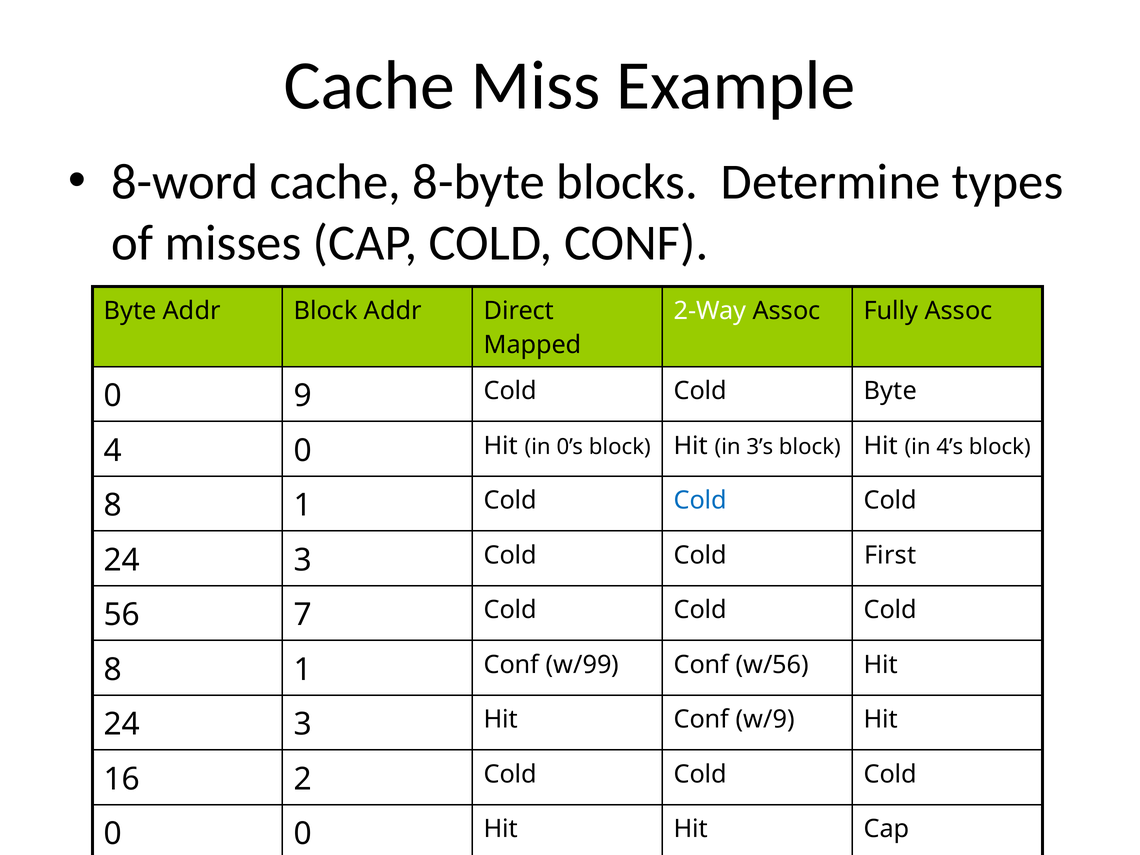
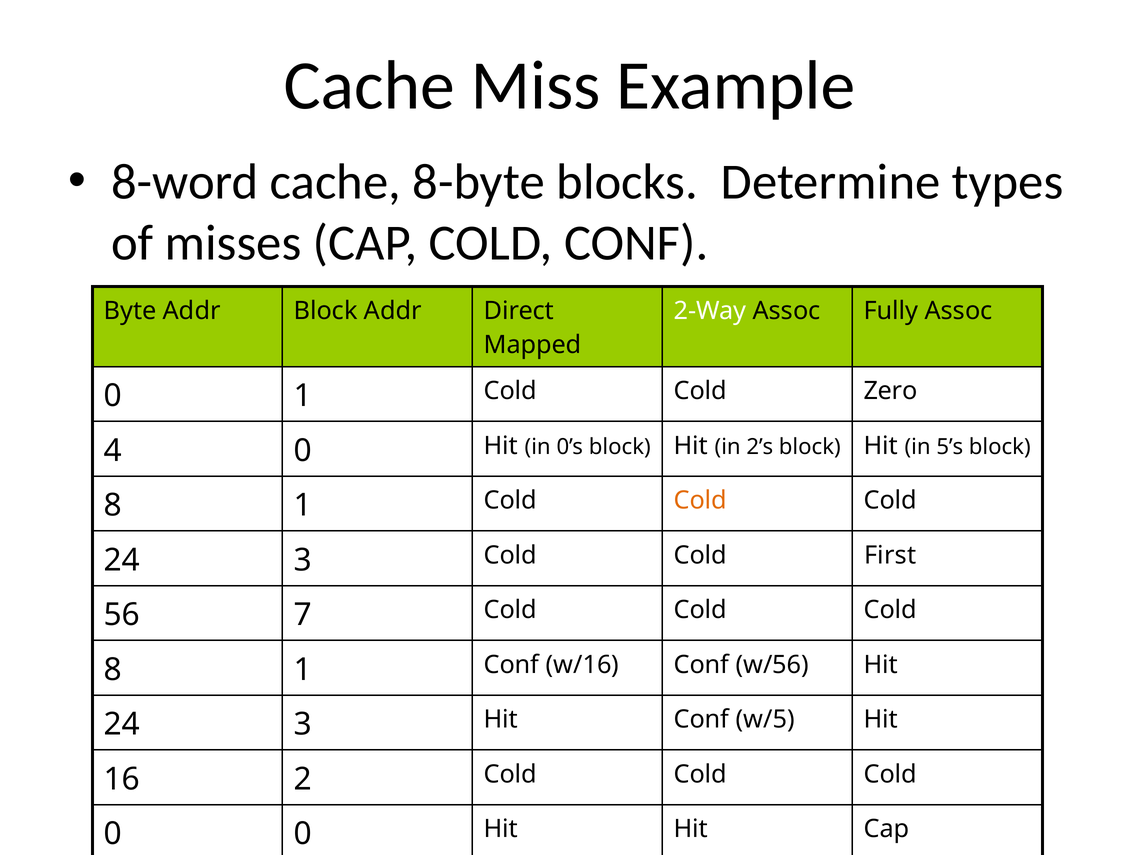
0 9: 9 -> 1
Cold Byte: Byte -> Zero
3’s: 3’s -> 2’s
4’s: 4’s -> 5’s
Cold at (700, 500) colour: blue -> orange
w/99: w/99 -> w/16
w/9: w/9 -> w/5
